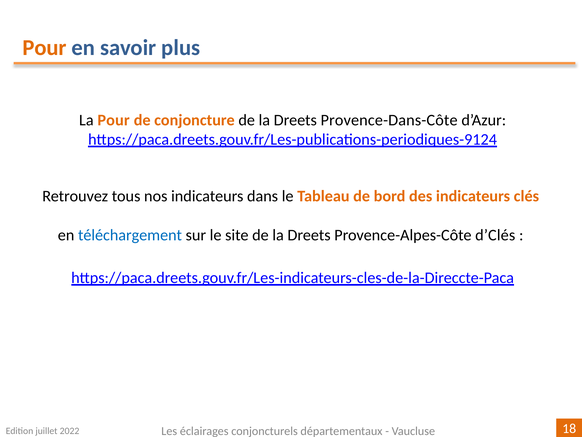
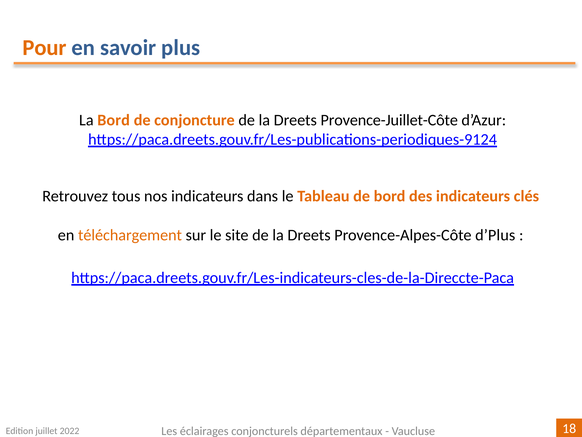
La Pour: Pour -> Bord
Provence-Dans-Côte: Provence-Dans-Côte -> Provence-Juillet-Côte
téléchargement colour: blue -> orange
d’Clés: d’Clés -> d’Plus
